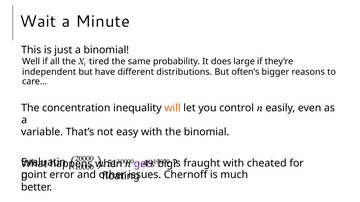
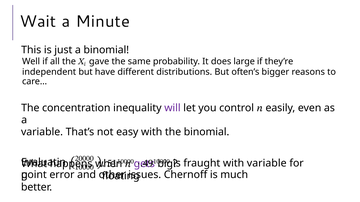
tired: tired -> gave
will colour: orange -> purple
with cheated: cheated -> variable
